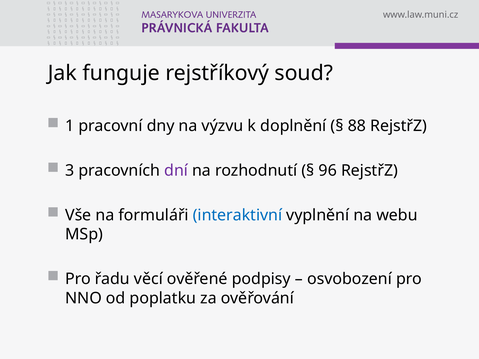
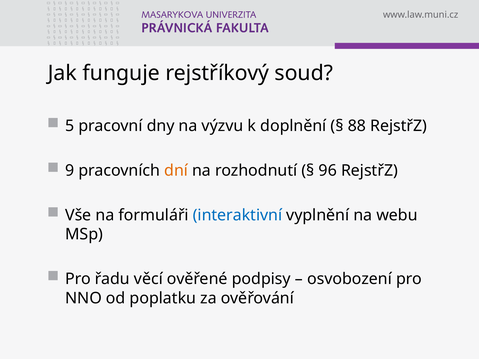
1: 1 -> 5
3: 3 -> 9
dní colour: purple -> orange
